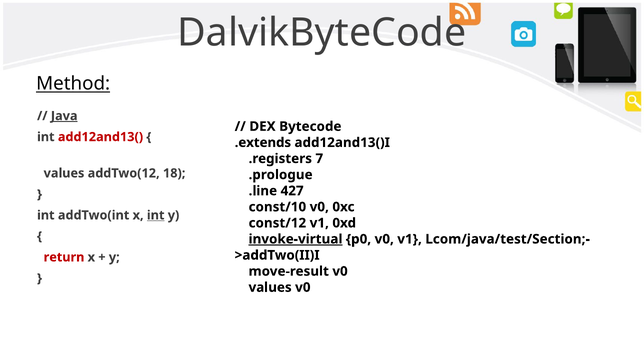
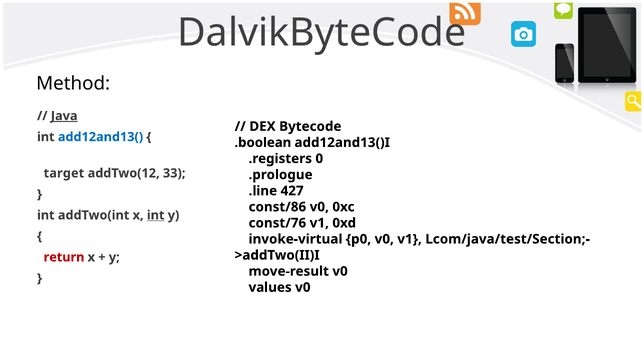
Method underline: present -> none
add12and13( colour: red -> blue
.extends: .extends -> .boolean
7: 7 -> 0
values at (64, 173): values -> target
18: 18 -> 33
const/10: const/10 -> const/86
const/12: const/12 -> const/76
invoke-virtual underline: present -> none
